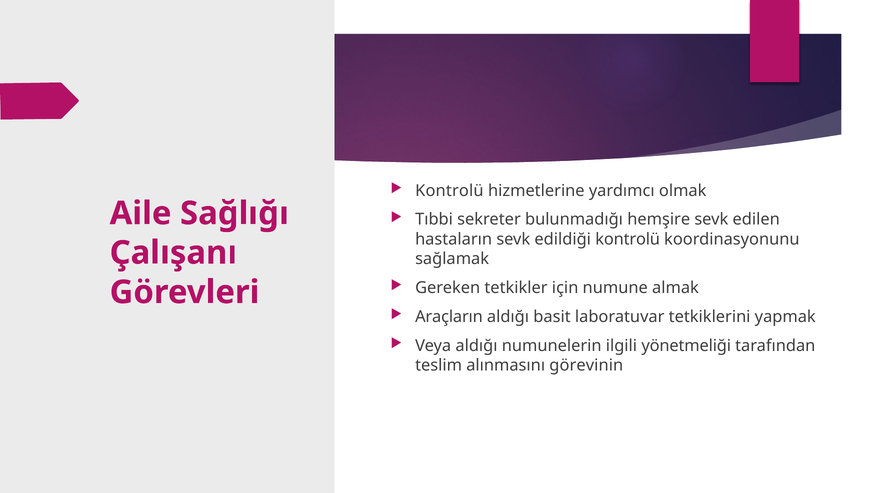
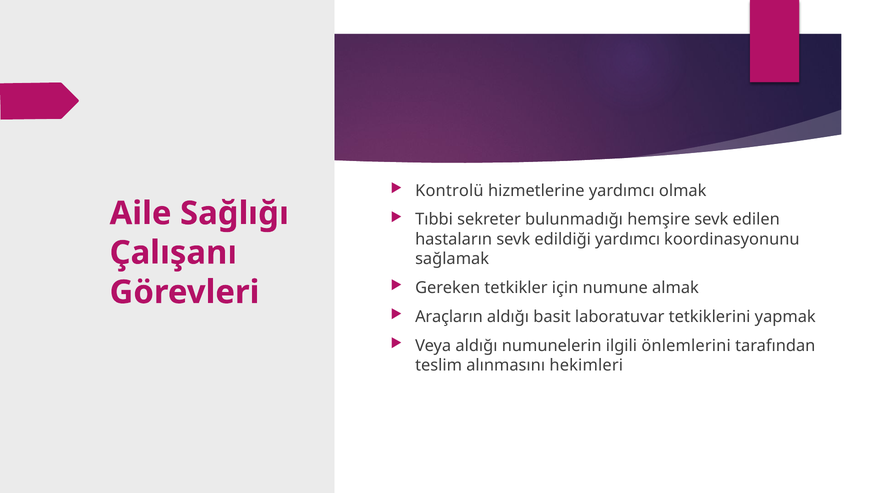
edildiği kontrolü: kontrolü -> yardımcı
yönetmeliği: yönetmeliği -> önlemlerini
görevinin: görevinin -> hekimleri
